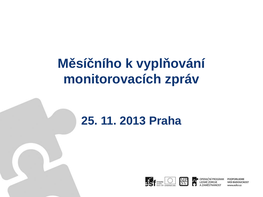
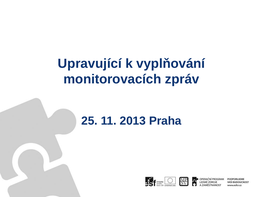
Měsíčního: Měsíčního -> Upravující
